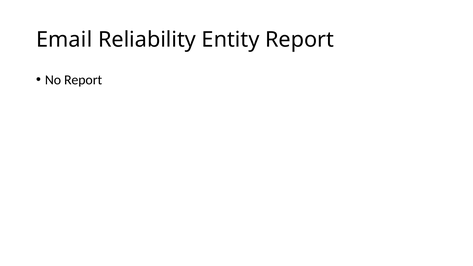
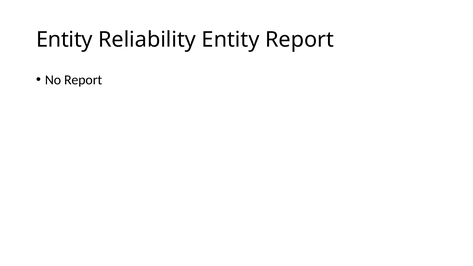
Email at (64, 40): Email -> Entity
